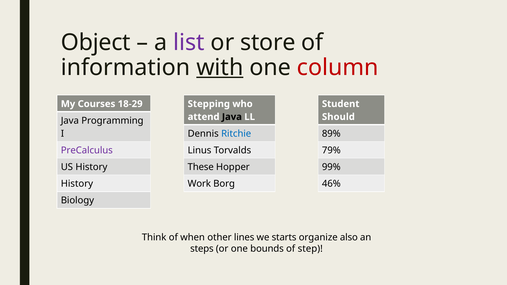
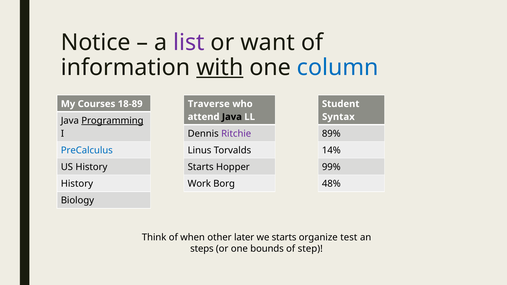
Object: Object -> Notice
store: store -> want
column colour: red -> blue
18-29: 18-29 -> 18-89
Stepping: Stepping -> Traverse
Should: Should -> Syntax
Programming underline: none -> present
Ritchie colour: blue -> purple
PreCalculus colour: purple -> blue
79%: 79% -> 14%
These at (201, 167): These -> Starts
46%: 46% -> 48%
lines: lines -> later
also: also -> test
